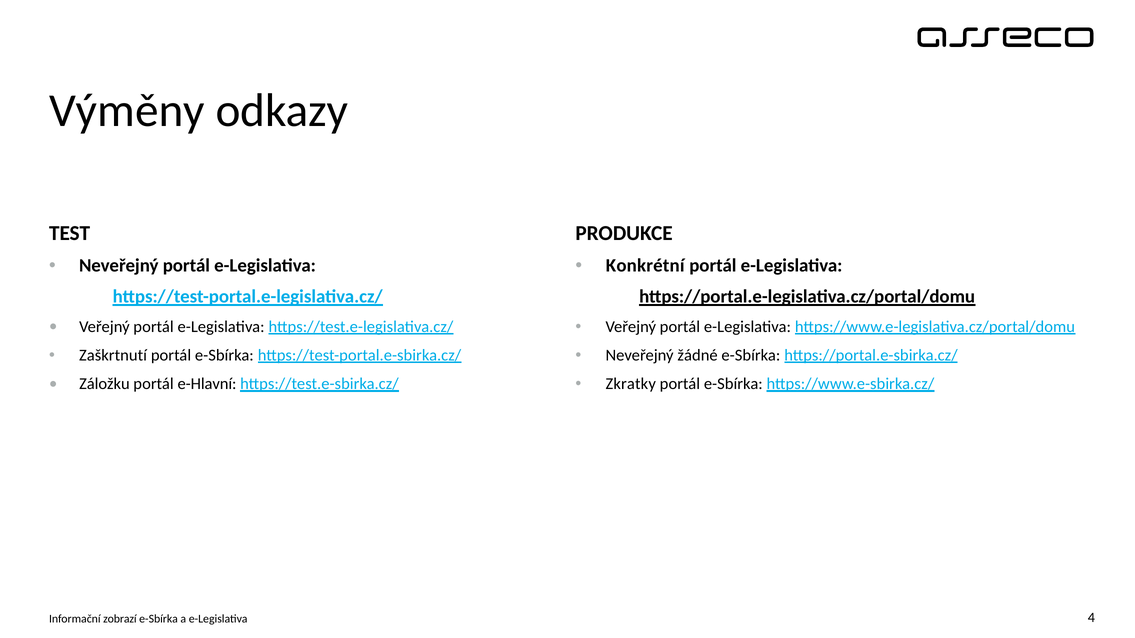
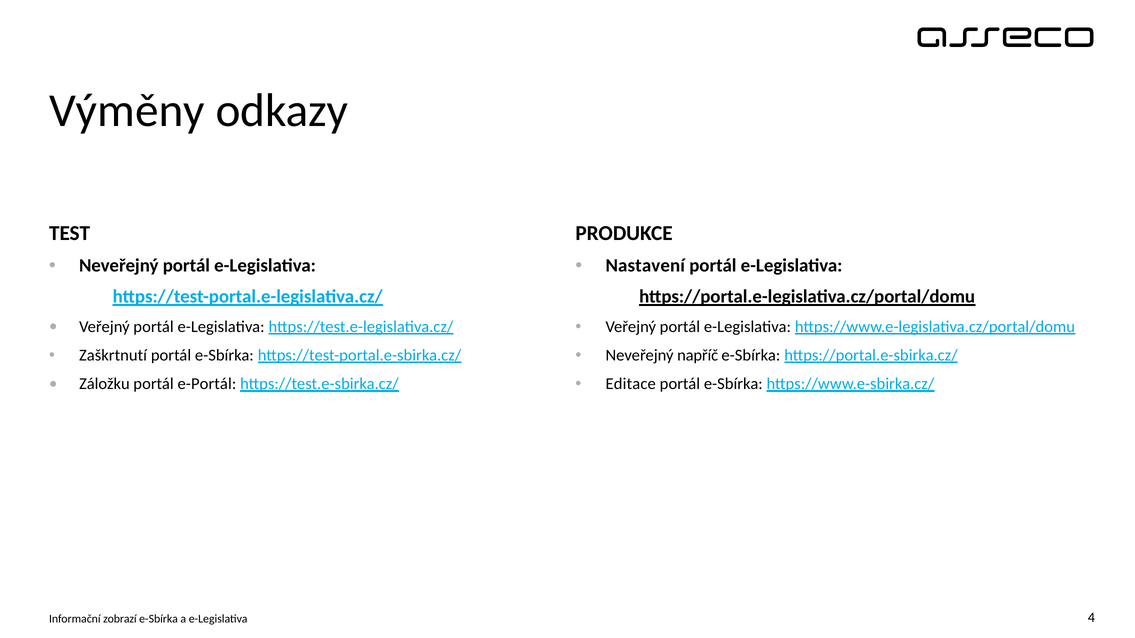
Konkrétní: Konkrétní -> Nastavení
žádné: žádné -> napříč
Zkratky: Zkratky -> Editace
e-Hlavní: e-Hlavní -> e-Portál
